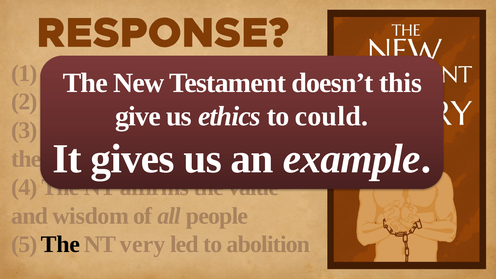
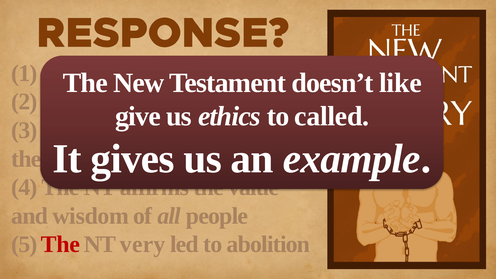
this: this -> like
could: could -> called
The at (61, 244) colour: black -> red
